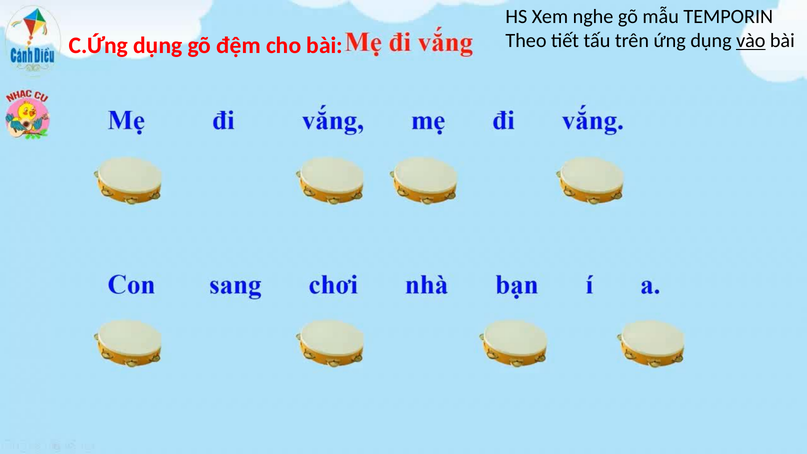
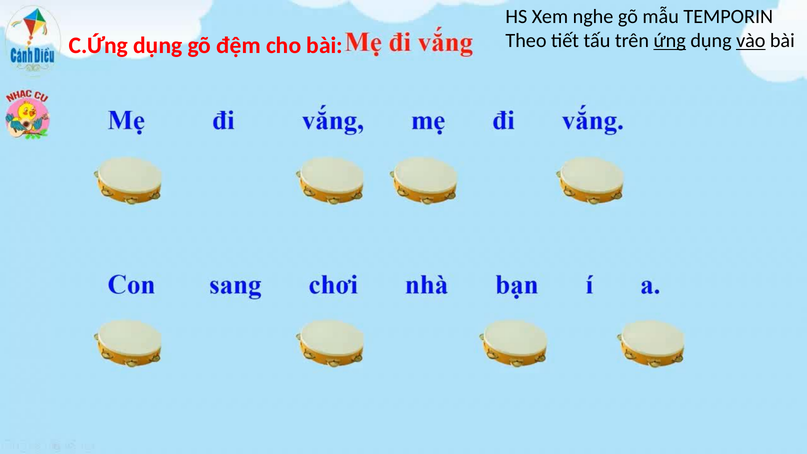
ứng underline: none -> present
